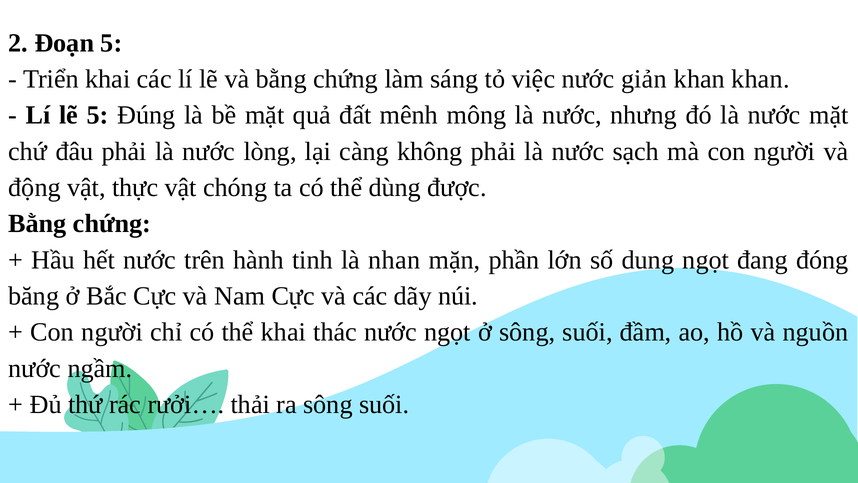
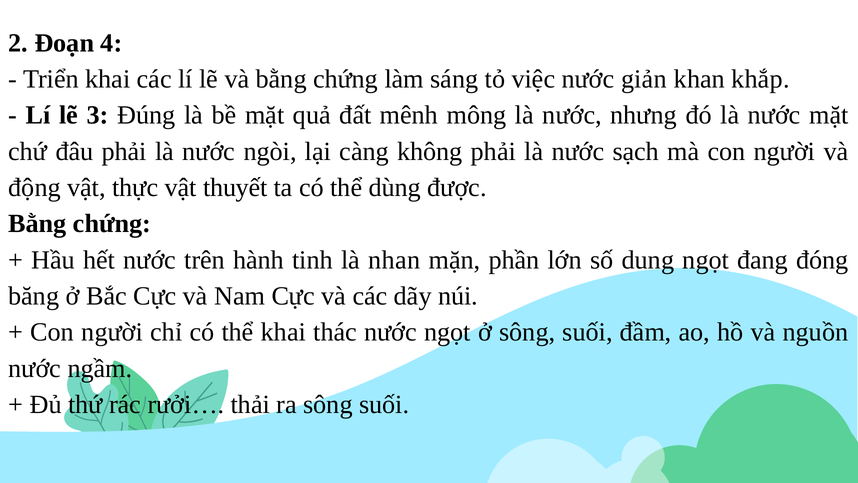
Đoạn 5: 5 -> 4
khan khan: khan -> khắp
lẽ 5: 5 -> 3
lòng: lòng -> ngòi
chóng: chóng -> thuyết
